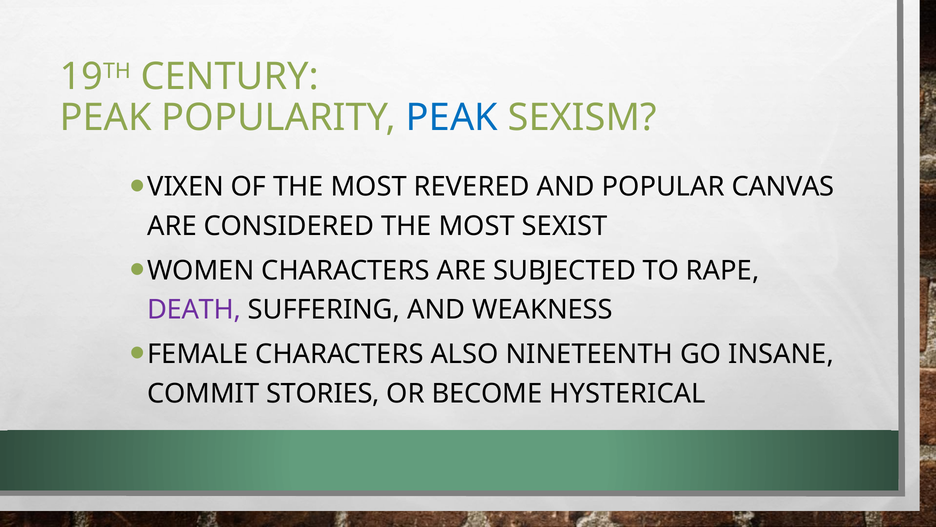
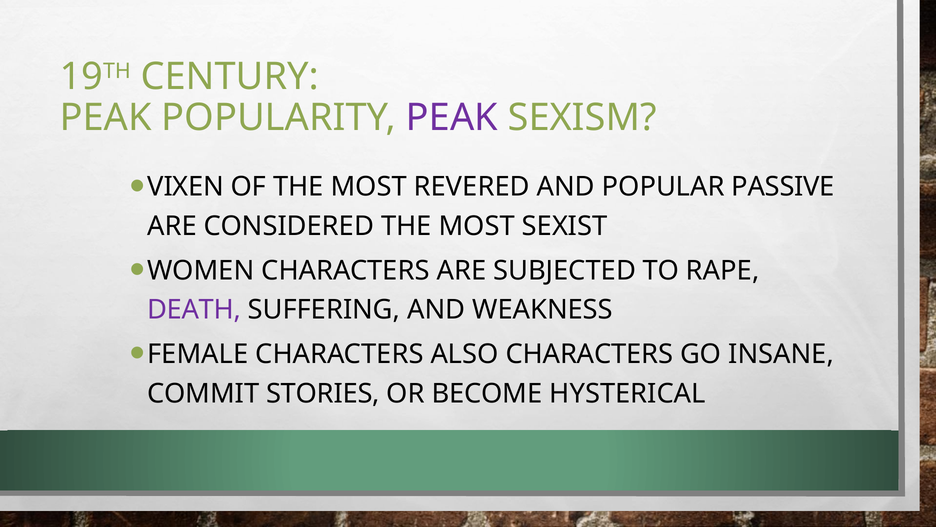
PEAK at (452, 118) colour: blue -> purple
CANVAS: CANVAS -> PASSIVE
ALSO NINETEENTH: NINETEENTH -> CHARACTERS
